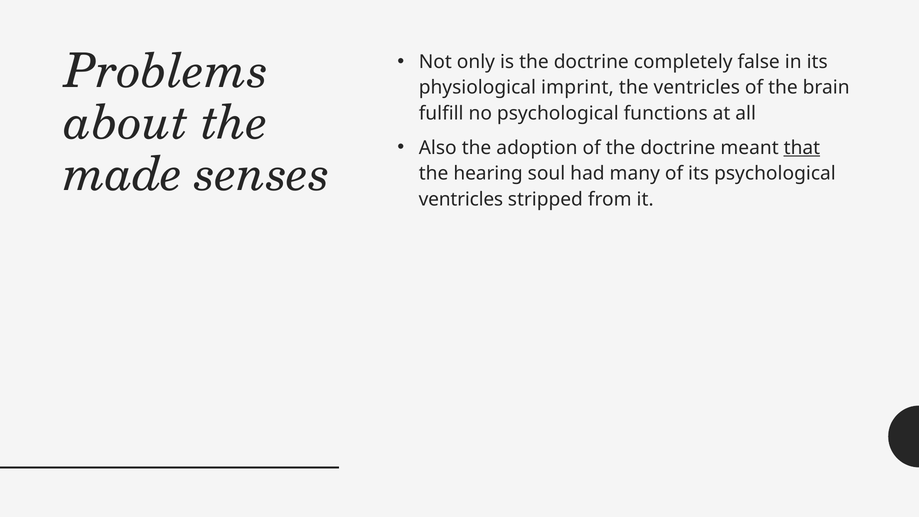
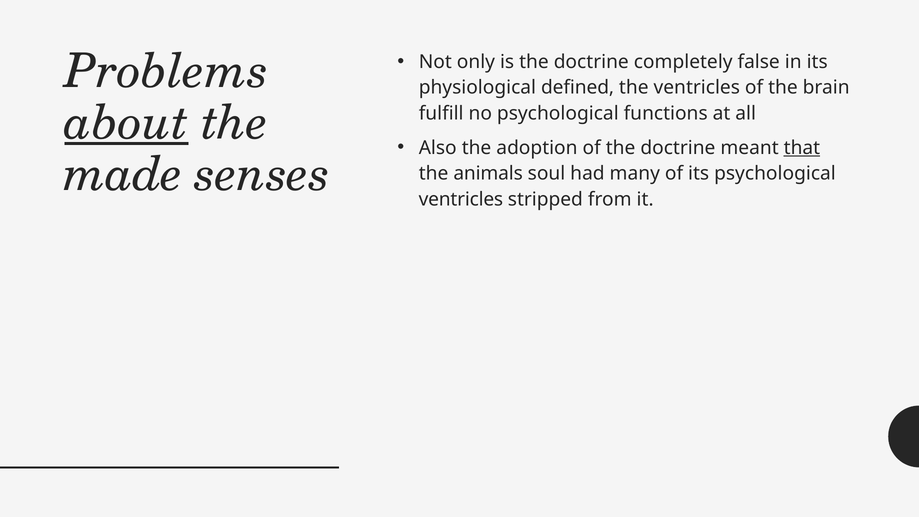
imprint: imprint -> defined
about underline: none -> present
hearing: hearing -> animals
